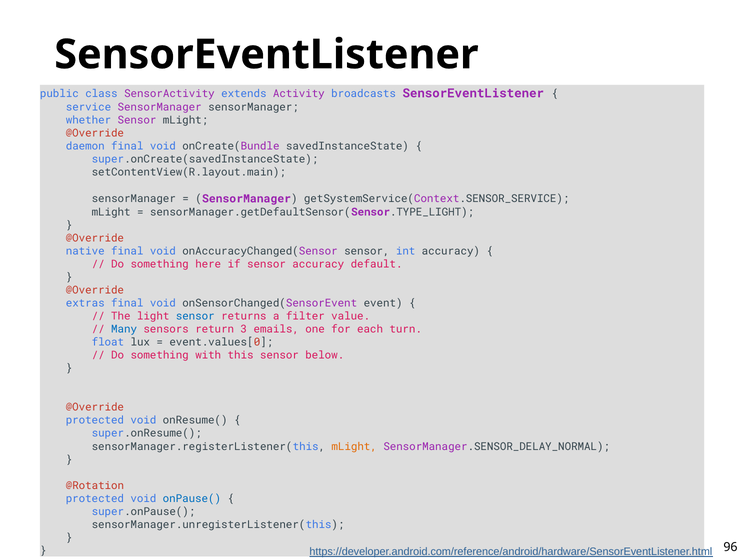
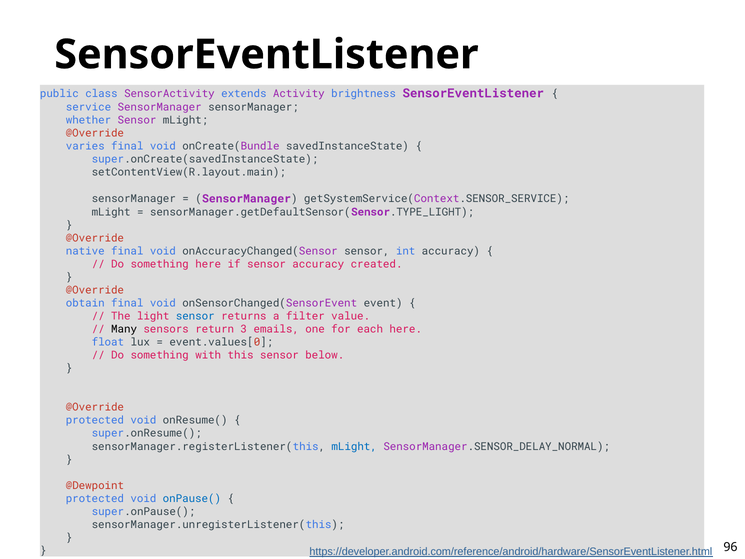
broadcasts: broadcasts -> brightness
daemon: daemon -> varies
default: default -> created
extras: extras -> obtain
Many colour: blue -> black
each turn: turn -> here
mLight at (354, 446) colour: orange -> blue
@Rotation: @Rotation -> @Dewpoint
